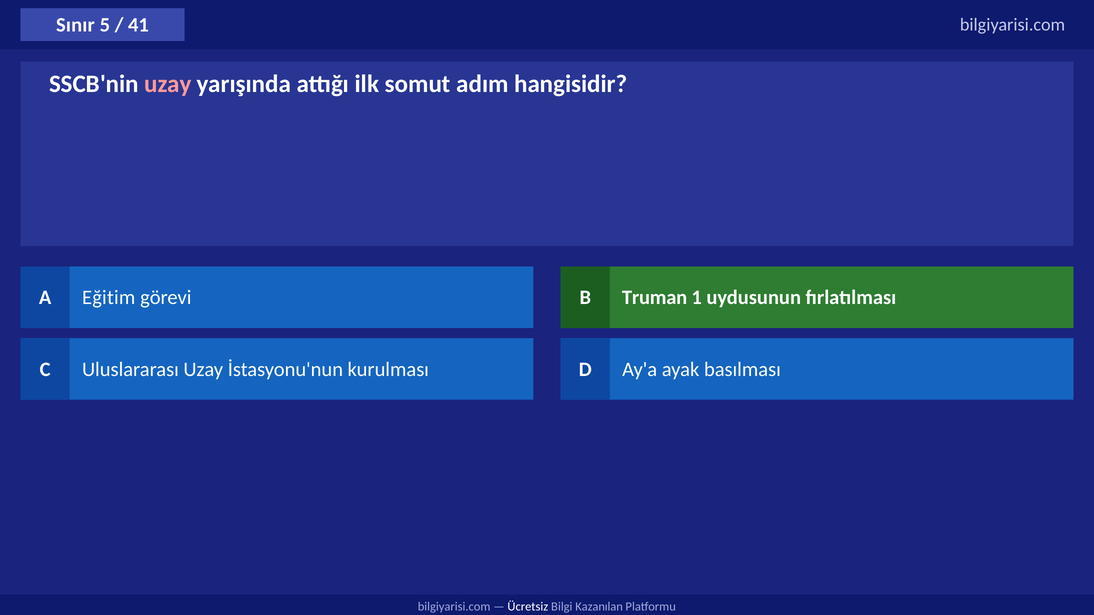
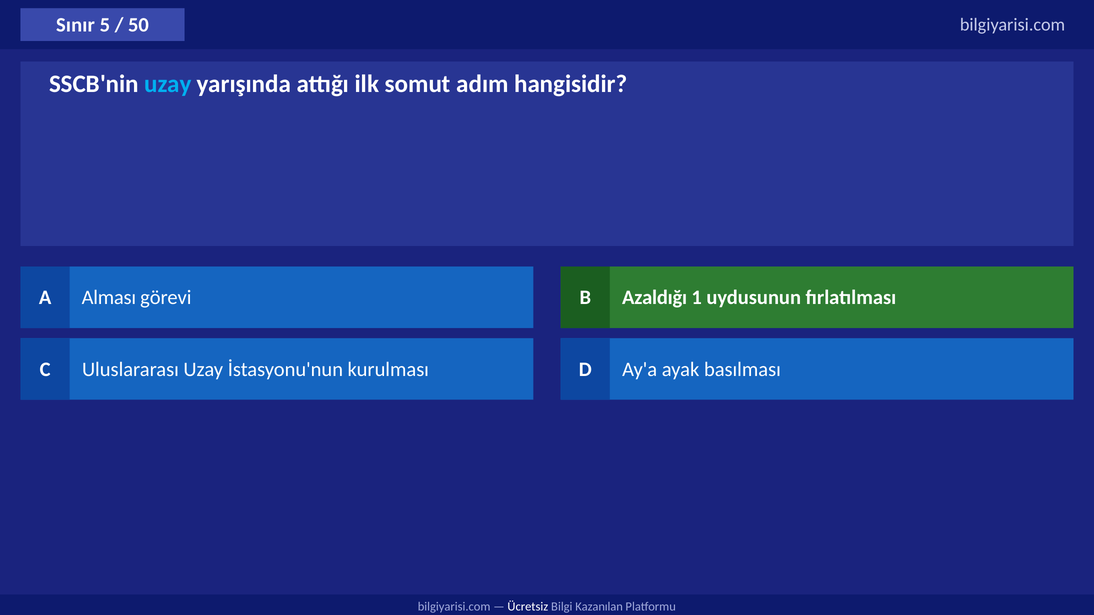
41: 41 -> 50
uzay at (168, 84) colour: pink -> light blue
Eğitim: Eğitim -> Alması
Truman: Truman -> Azaldığı
